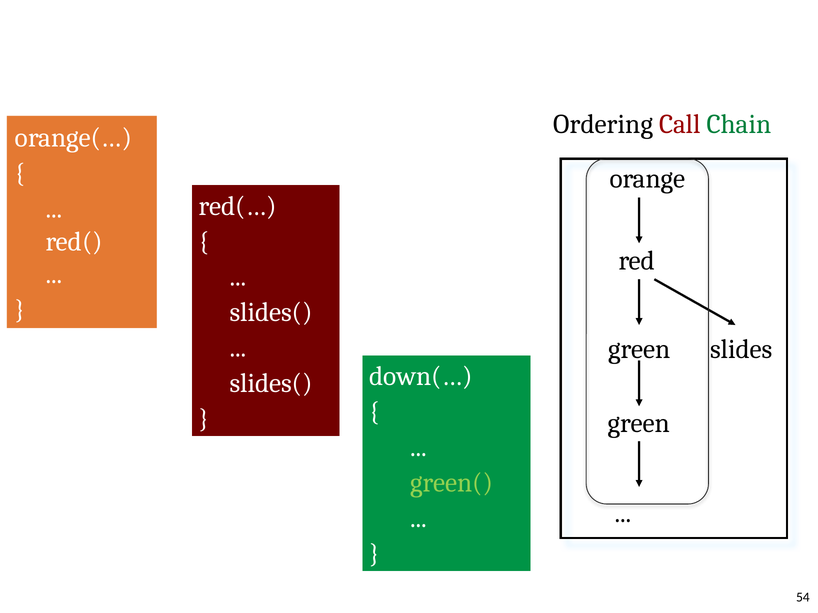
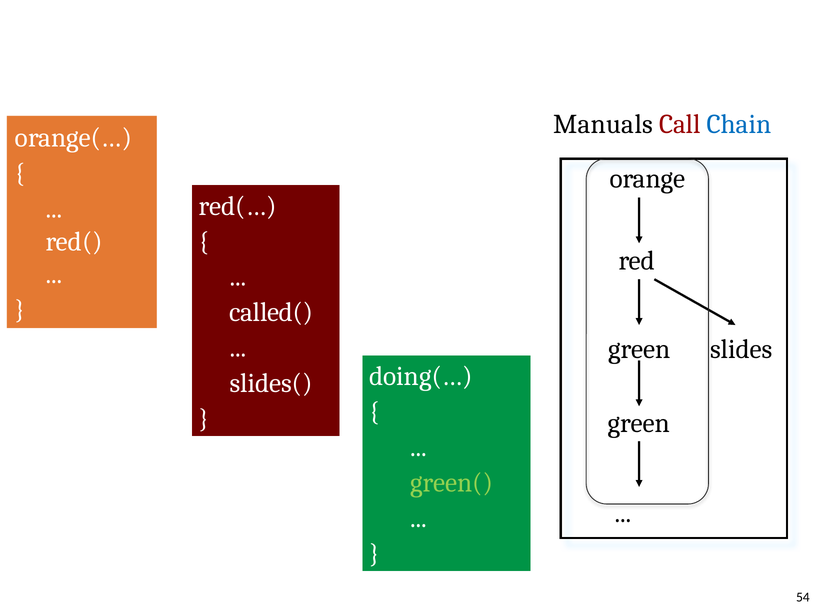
Ordering: Ordering -> Manuals
Chain colour: green -> blue
slides( at (271, 313): slides( -> called(
down(…: down(… -> doing(…
